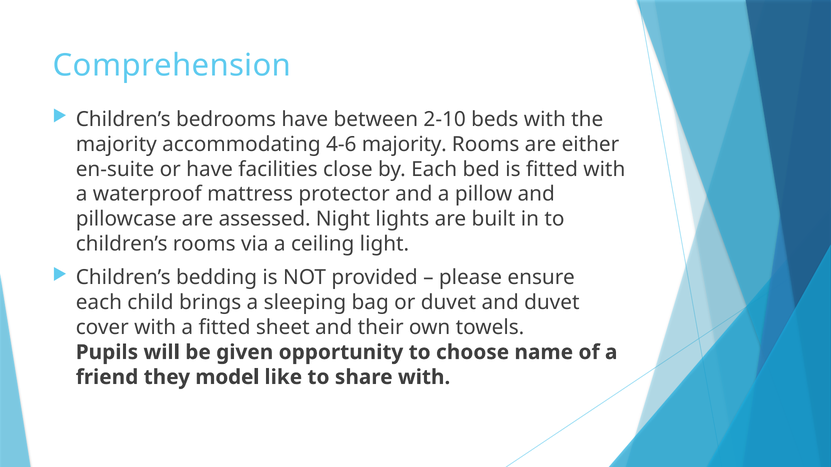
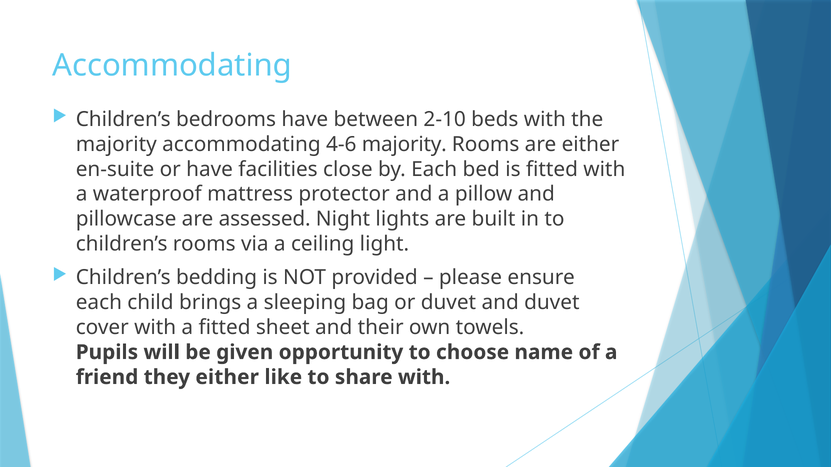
Comprehension at (172, 66): Comprehension -> Accommodating
they model: model -> either
